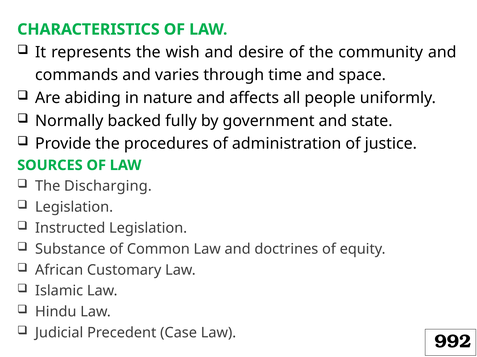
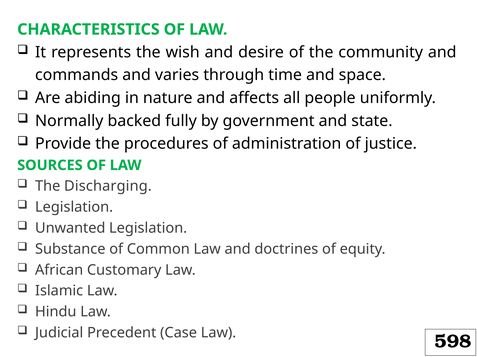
Instructed: Instructed -> Unwanted
992: 992 -> 598
